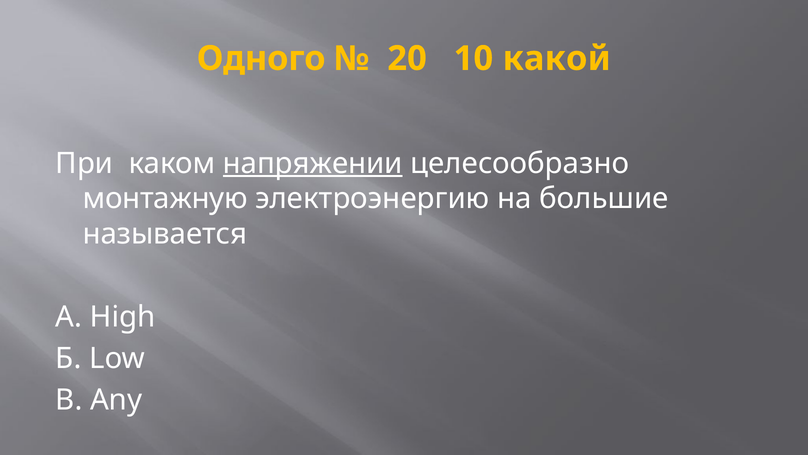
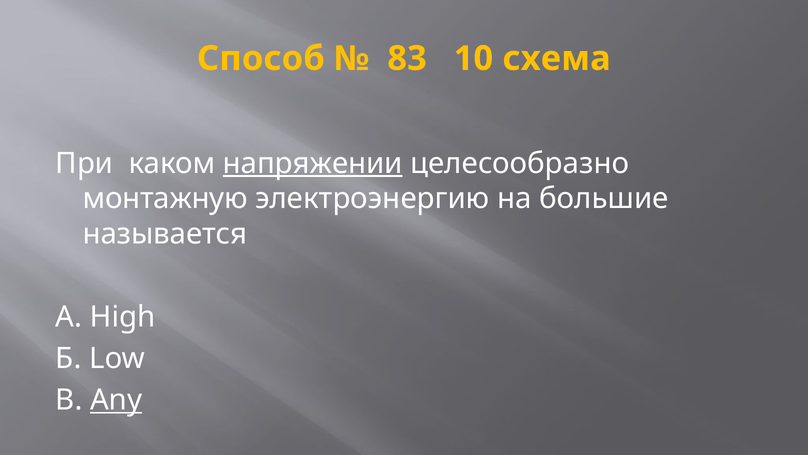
Одного: Одного -> Способ
20: 20 -> 83
какой: какой -> схема
Any underline: none -> present
